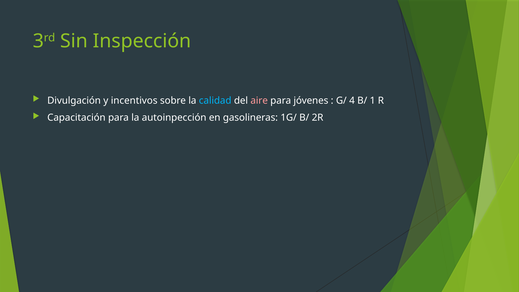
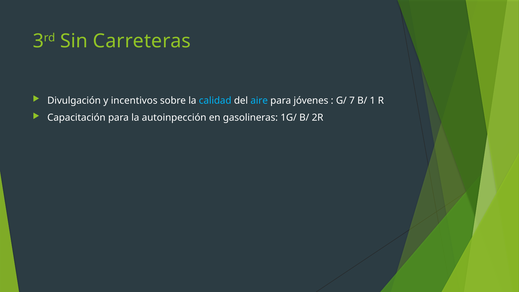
Inspección: Inspección -> Carreteras
aire colour: pink -> light blue
4: 4 -> 7
